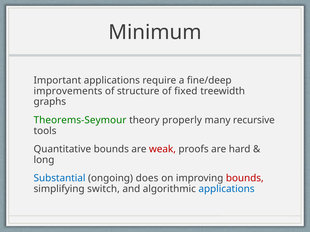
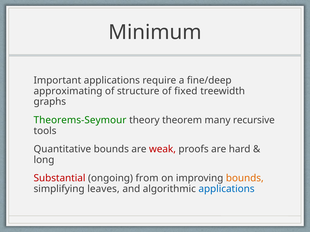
improvements: improvements -> approximating
properly: properly -> theorem
Substantial colour: blue -> red
does: does -> from
bounds at (245, 179) colour: red -> orange
switch: switch -> leaves
